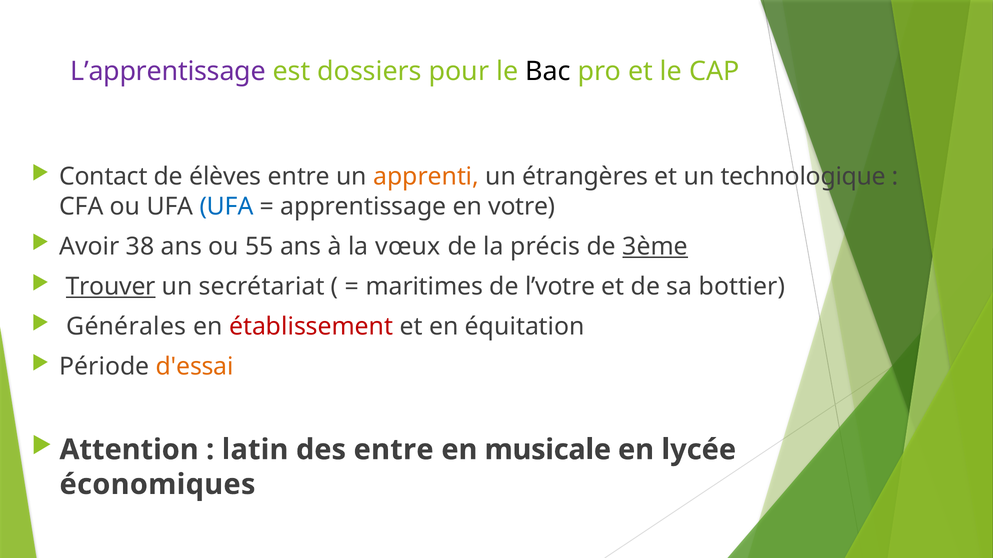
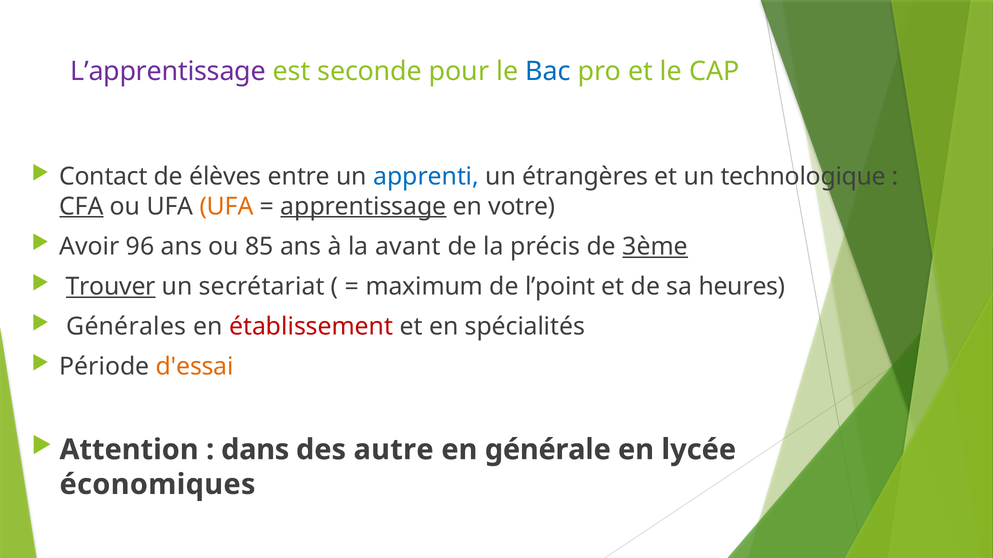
dossiers: dossiers -> seconde
Bac colour: black -> blue
apprenti colour: orange -> blue
CFA underline: none -> present
UFA at (227, 207) colour: blue -> orange
apprentissage underline: none -> present
38: 38 -> 96
55: 55 -> 85
vœux: vœux -> avant
maritimes: maritimes -> maximum
l’votre: l’votre -> l’point
bottier: bottier -> heures
équitation: équitation -> spécialités
latin: latin -> dans
des entre: entre -> autre
musicale: musicale -> générale
